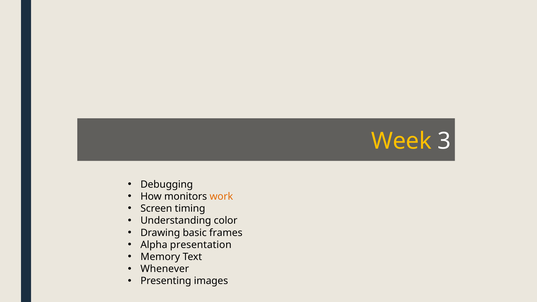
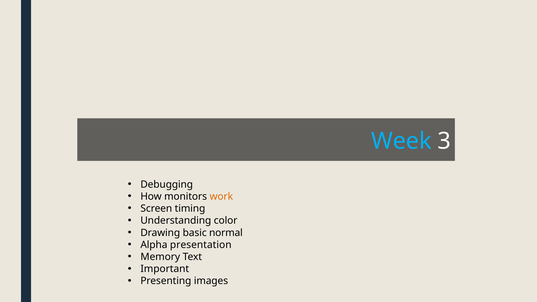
Week colour: yellow -> light blue
frames: frames -> normal
Whenever: Whenever -> Important
